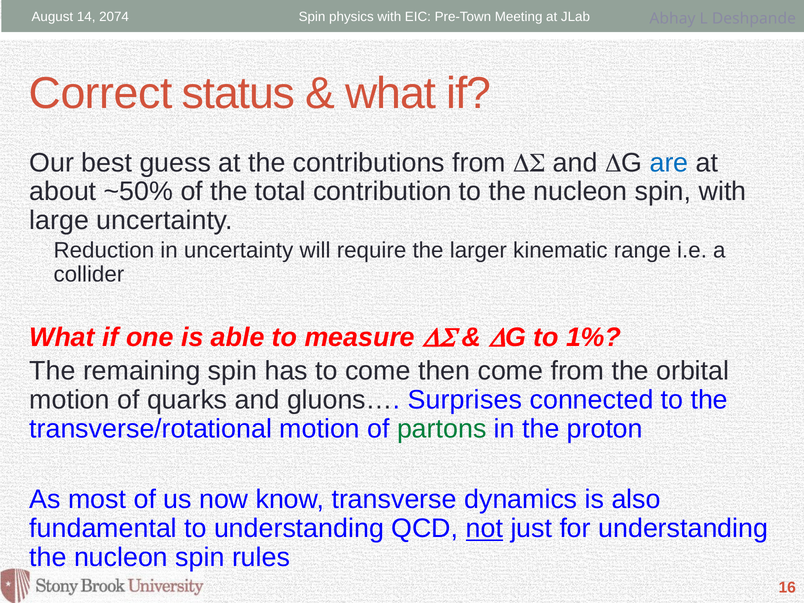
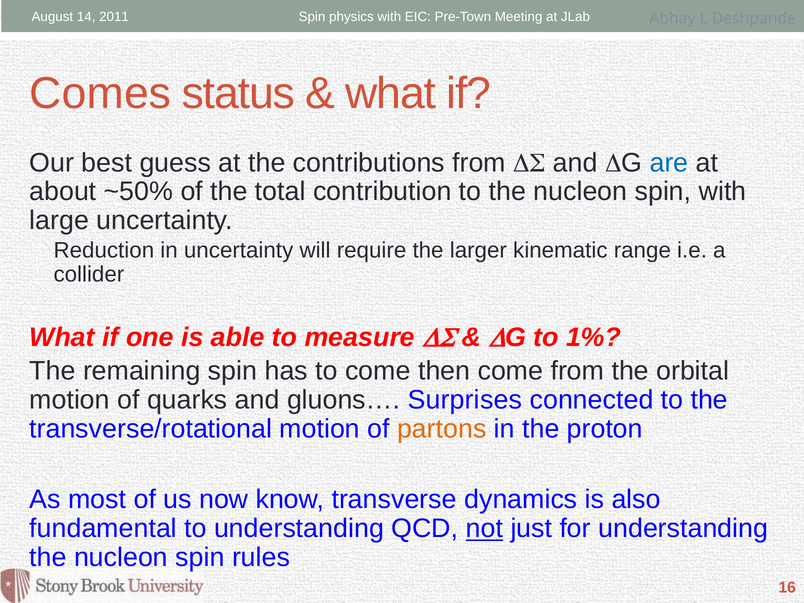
2074: 2074 -> 2011
Correct: Correct -> Comes
partons colour: green -> orange
